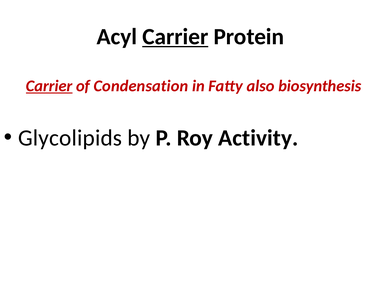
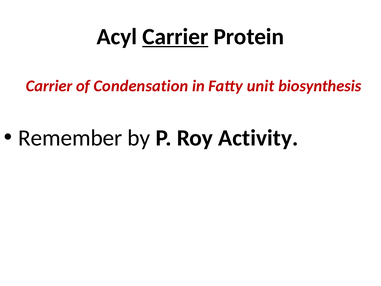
Carrier at (49, 86) underline: present -> none
also: also -> unit
Glycolipids: Glycolipids -> Remember
